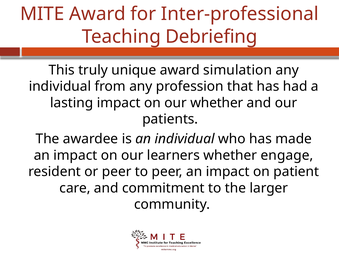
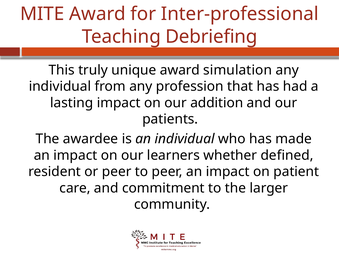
our whether: whether -> addition
engage: engage -> defined
